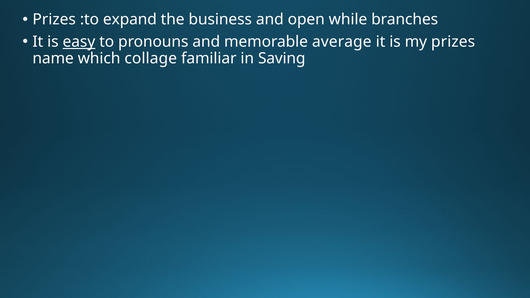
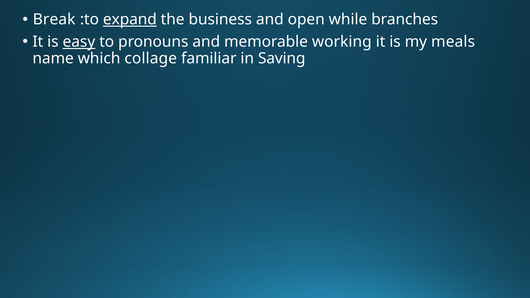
Prizes at (54, 20): Prizes -> Break
expand underline: none -> present
average: average -> working
my prizes: prizes -> meals
